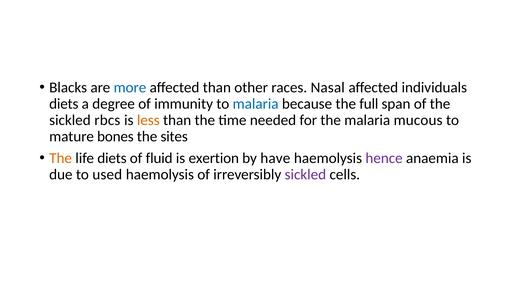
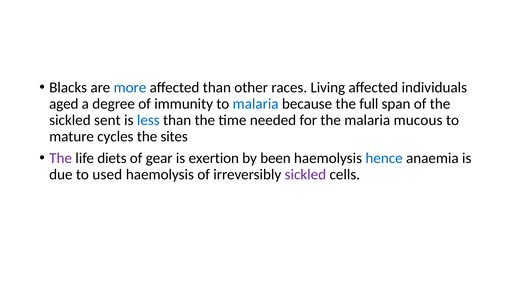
Nasal: Nasal -> Living
diets at (64, 104): diets -> aged
rbcs: rbcs -> sent
less colour: orange -> blue
bones: bones -> cycles
The at (61, 158) colour: orange -> purple
fluid: fluid -> gear
have: have -> been
hence colour: purple -> blue
